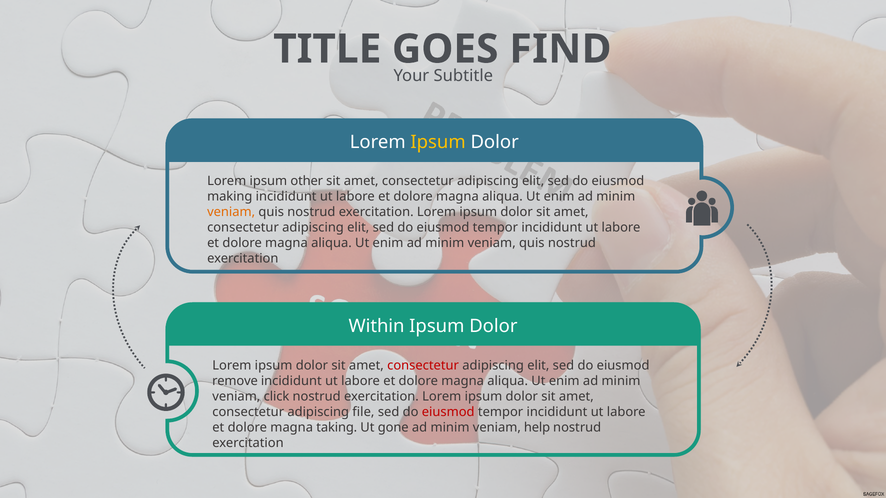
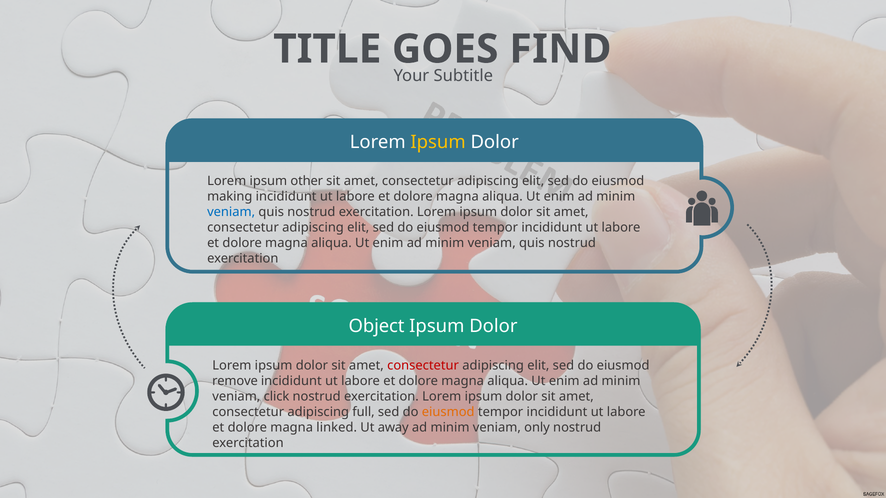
veniam at (231, 212) colour: orange -> blue
Within: Within -> Object
file: file -> full
eiusmod at (448, 412) colour: red -> orange
taking: taking -> linked
gone: gone -> away
help: help -> only
